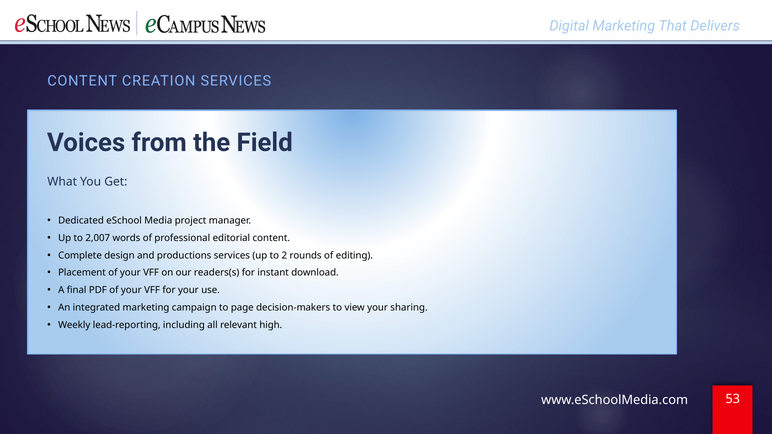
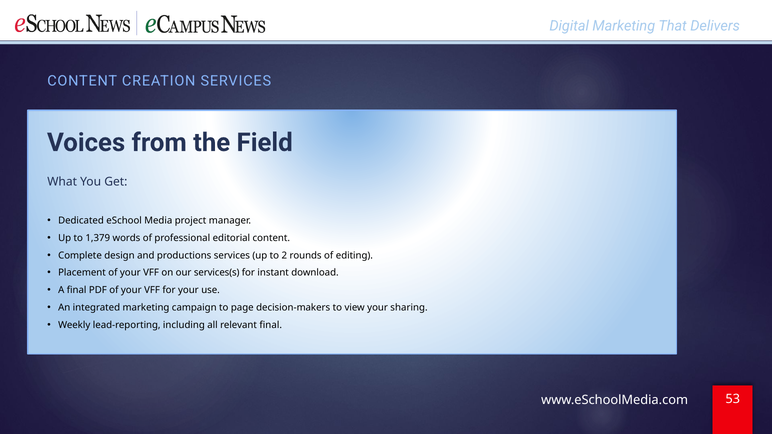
2,007: 2,007 -> 1,379
readers(s: readers(s -> services(s
relevant high: high -> final
